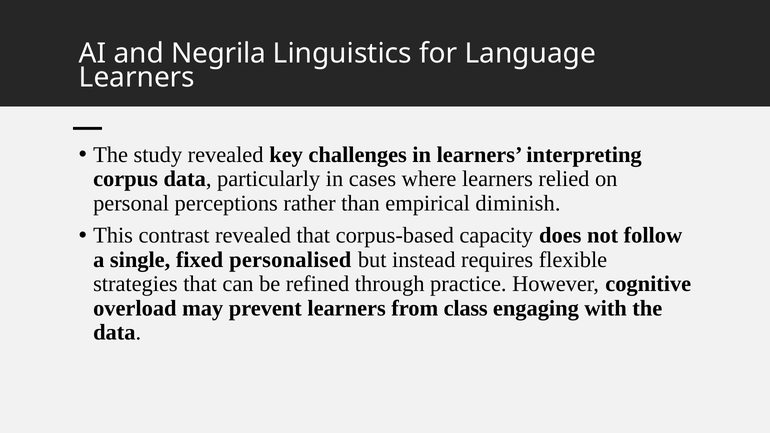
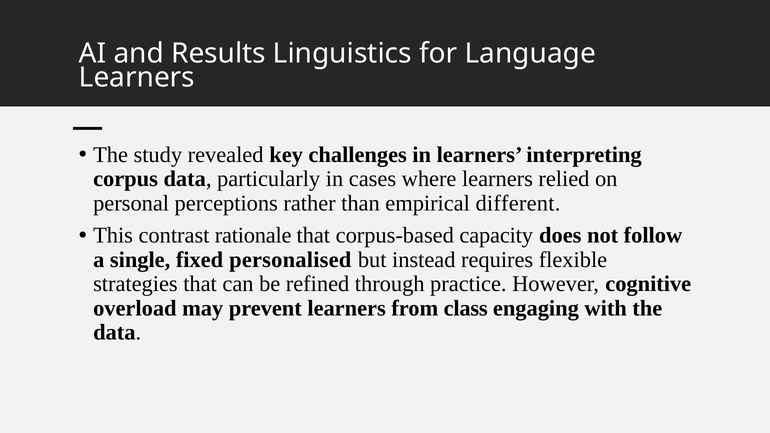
Negrila: Negrila -> Results
diminish: diminish -> different
contrast revealed: revealed -> rationale
